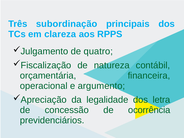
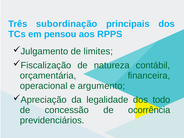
clareza: clareza -> pensou
quatro: quatro -> limites
letra: letra -> todo
